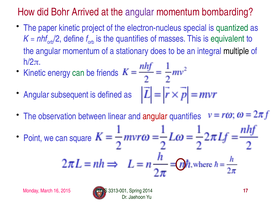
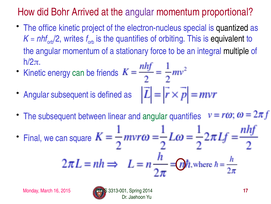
bombarding: bombarding -> proportional
paper: paper -> office
quantized colour: green -> black
define: define -> writes
masses: masses -> orbiting
equivalent colour: green -> black
does: does -> force
The observation: observation -> subsequent
angular at (155, 116) colour: red -> green
Point: Point -> Final
